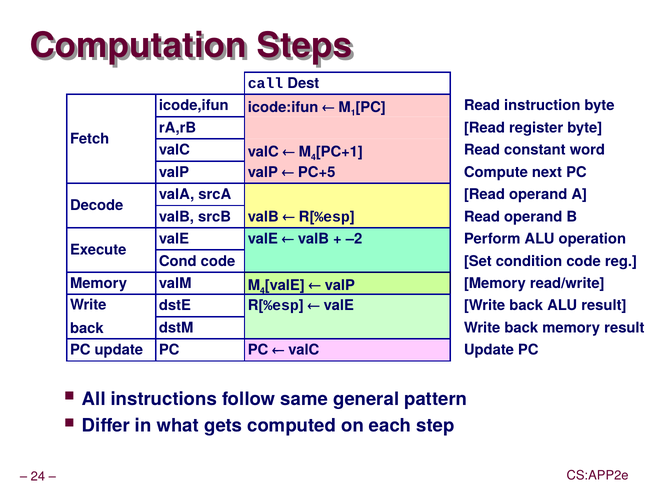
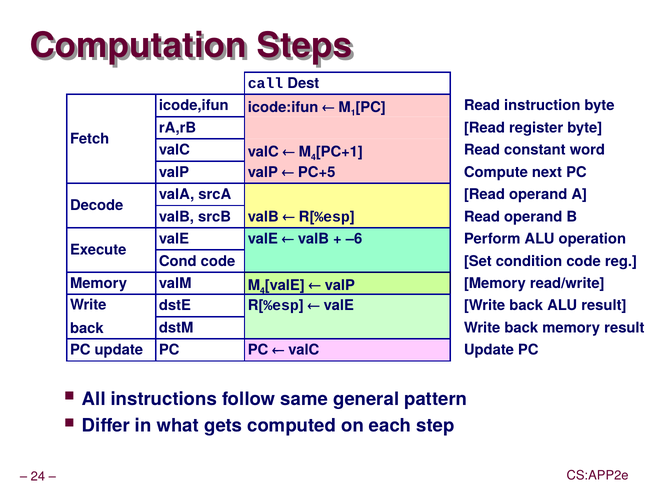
–2: –2 -> –6
